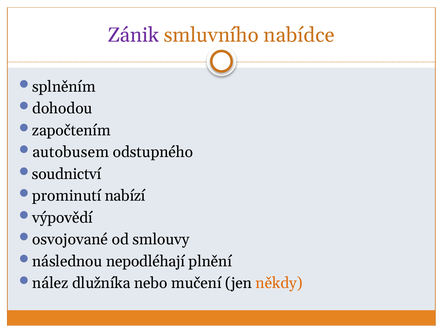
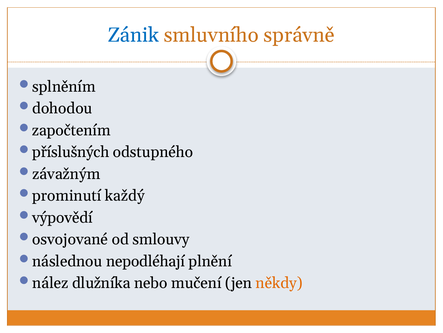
Zánik colour: purple -> blue
nabídce: nabídce -> správně
autobusem: autobusem -> příslušných
soudnictví: soudnictví -> závažným
nabízí: nabízí -> každý
